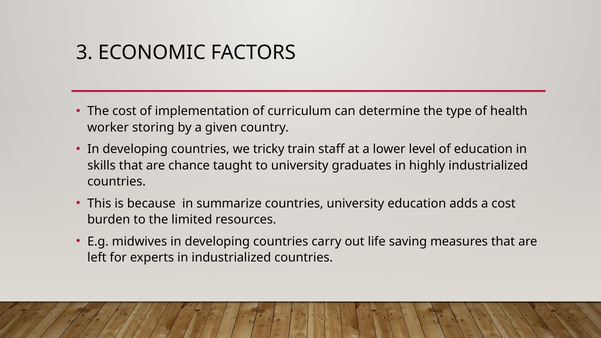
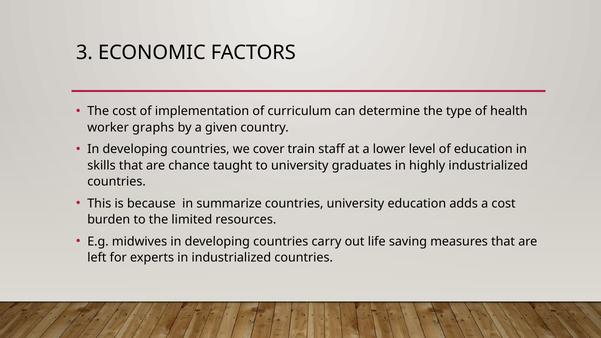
storing: storing -> graphs
tricky: tricky -> cover
